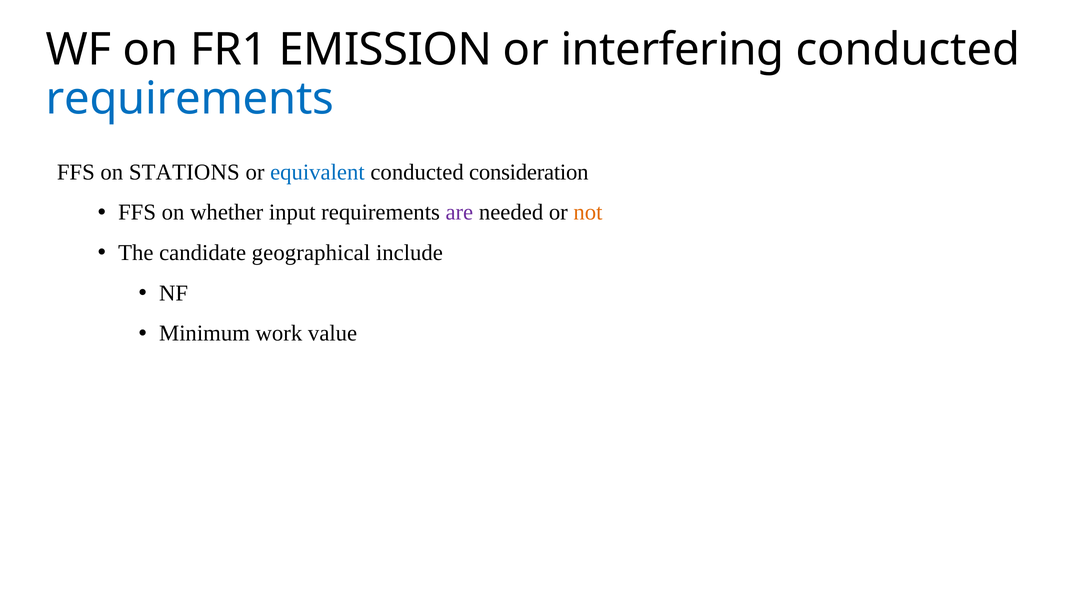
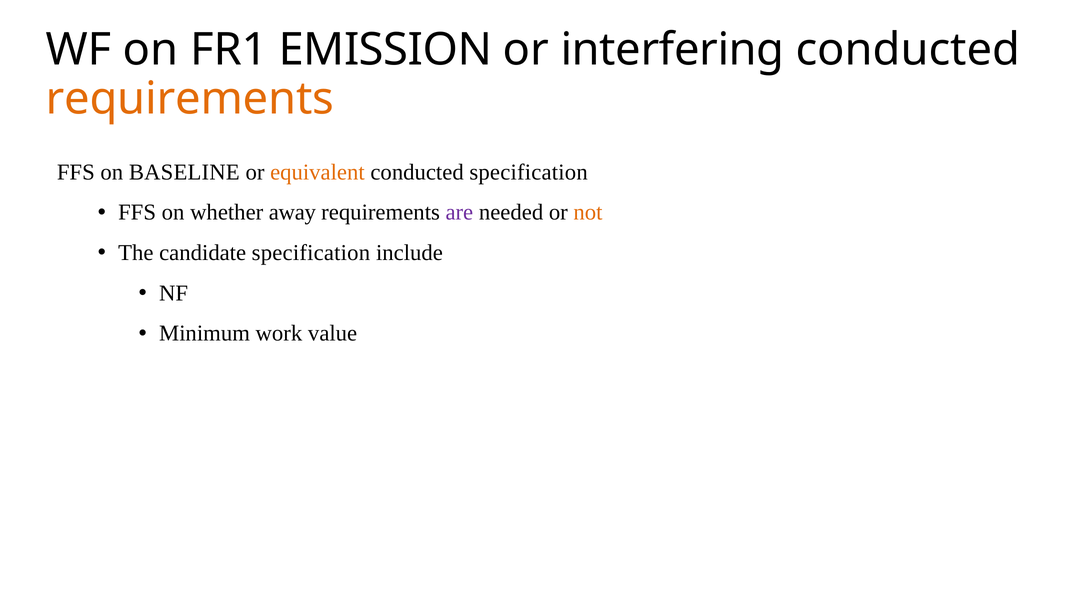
requirements at (190, 99) colour: blue -> orange
STATIONS: STATIONS -> BASELINE
equivalent colour: blue -> orange
conducted consideration: consideration -> specification
input: input -> away
candidate geographical: geographical -> specification
